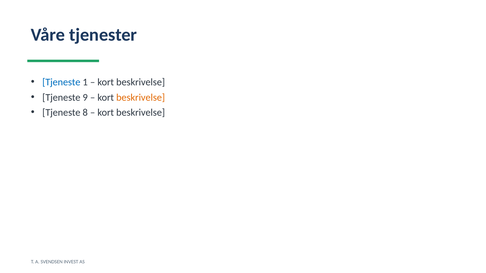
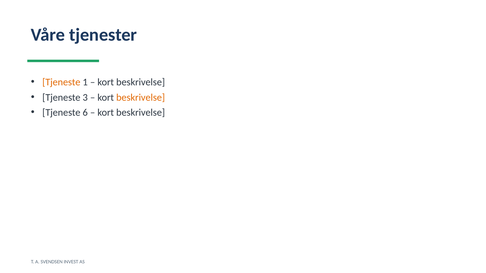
Tjeneste at (61, 82) colour: blue -> orange
9: 9 -> 3
8: 8 -> 6
